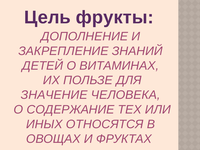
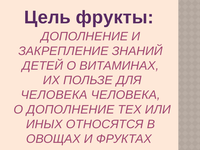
ЗНАЧЕНИЕ at (54, 95): ЗНАЧЕНИЕ -> ЧЕЛОВЕКА
О СОДЕРЖАНИЕ: СОДЕРЖАНИЕ -> ДОПОЛНЕНИЕ
